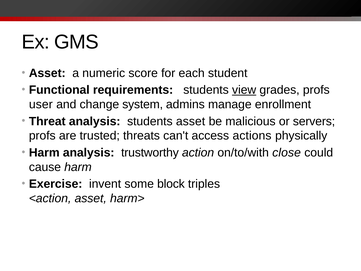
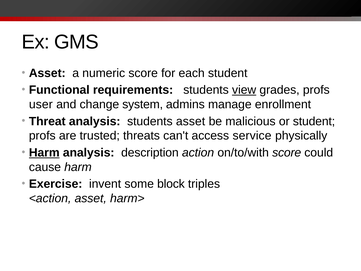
or servers: servers -> student
actions: actions -> service
Harm at (44, 152) underline: none -> present
trustworthy: trustworthy -> description
on/to/with close: close -> score
